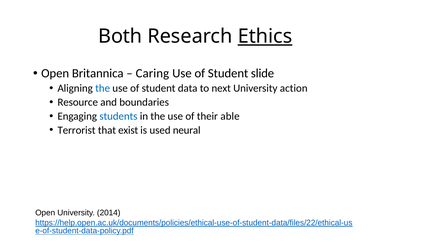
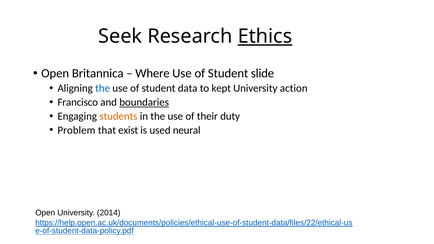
Both: Both -> Seek
Caring: Caring -> Where
next: next -> kept
Resource: Resource -> Francisco
boundaries underline: none -> present
students colour: blue -> orange
able: able -> duty
Terrorist: Terrorist -> Problem
